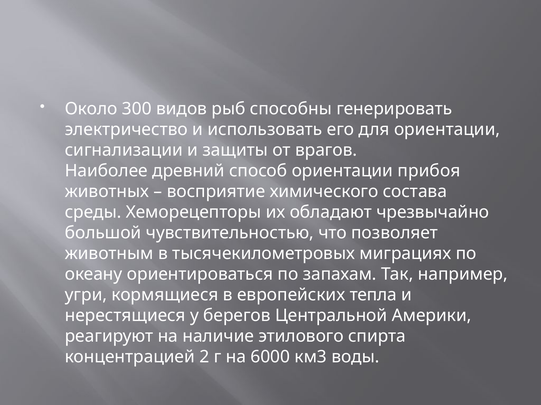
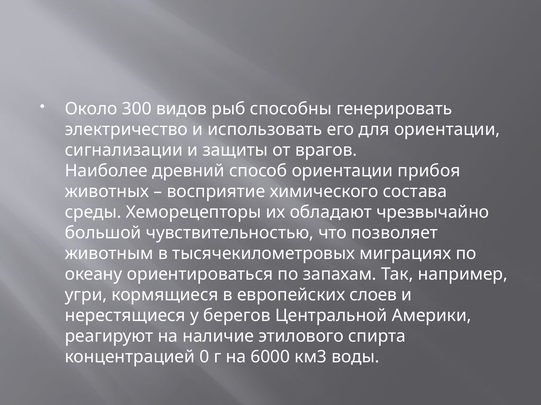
тепла: тепла -> слоев
2: 2 -> 0
